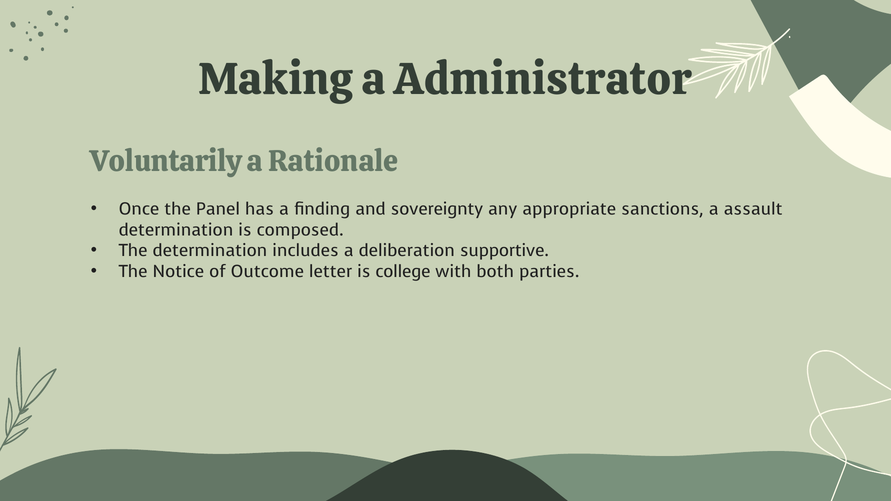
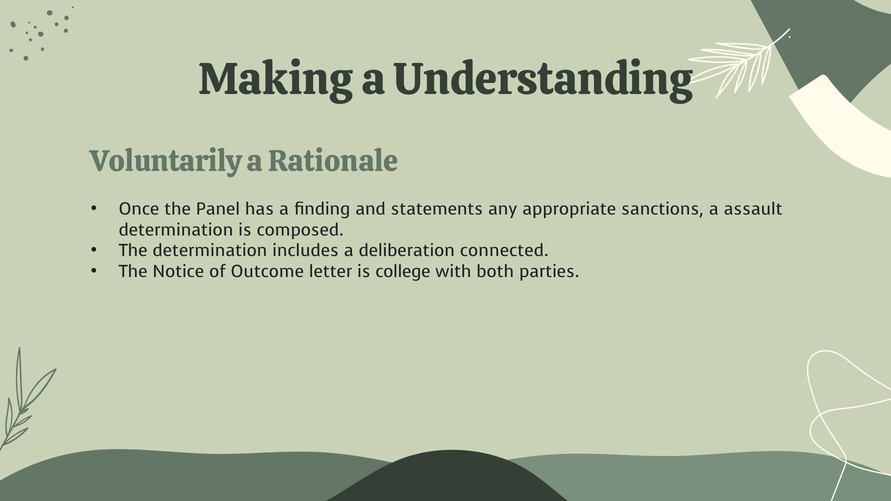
Administrator: Administrator -> Understanding
sovereignty: sovereignty -> statements
supportive: supportive -> connected
